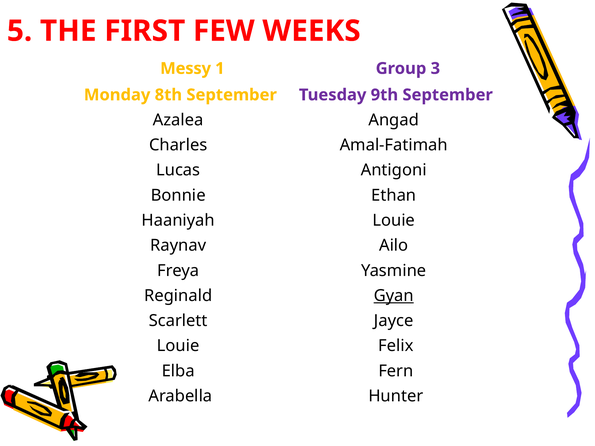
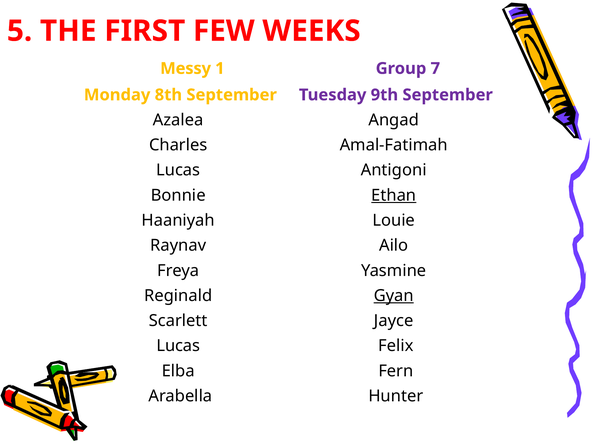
3: 3 -> 7
Ethan underline: none -> present
Louie at (178, 346): Louie -> Lucas
